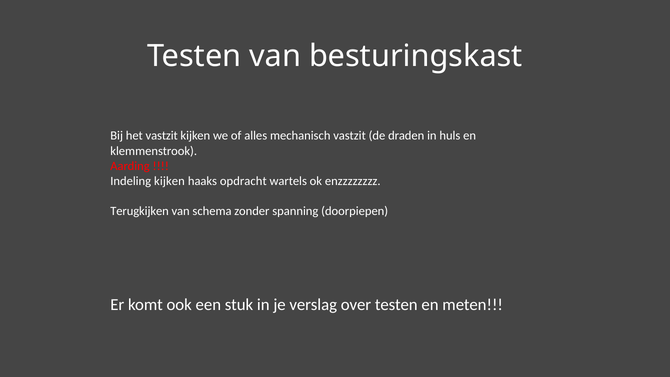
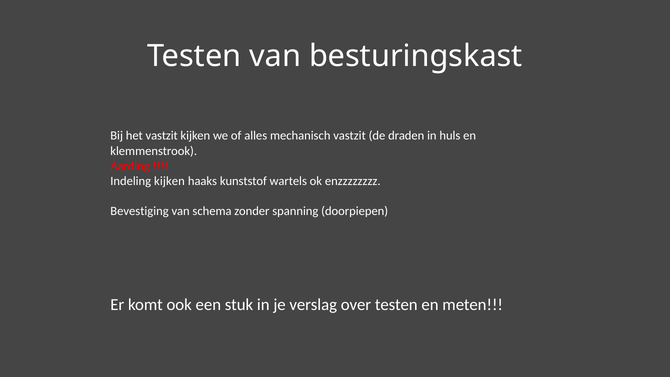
opdracht: opdracht -> kunststof
Terugkijken: Terugkijken -> Bevestiging
